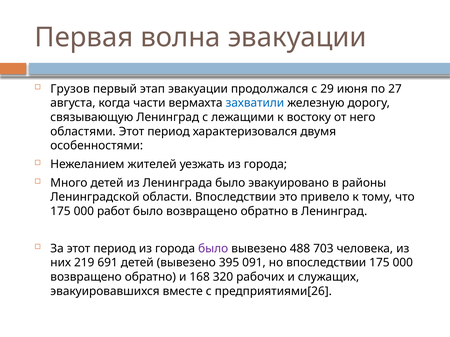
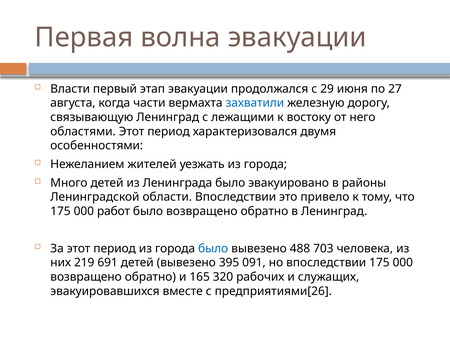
Грузов: Грузов -> Власти
было at (213, 249) colour: purple -> blue
168: 168 -> 165
